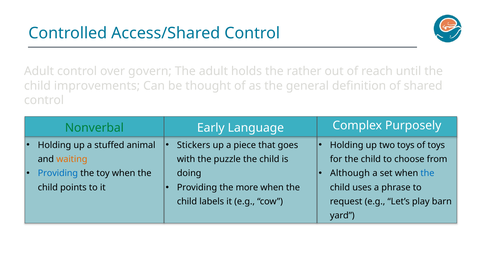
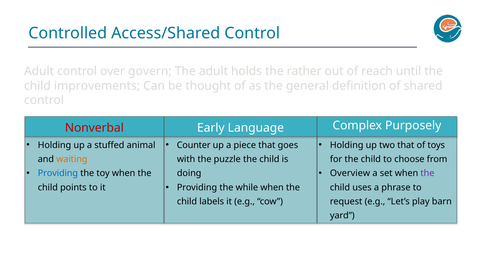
Nonverbal colour: green -> red
Stickers: Stickers -> Counter
two toys: toys -> that
Although: Although -> Overview
the at (427, 173) colour: blue -> purple
more: more -> while
